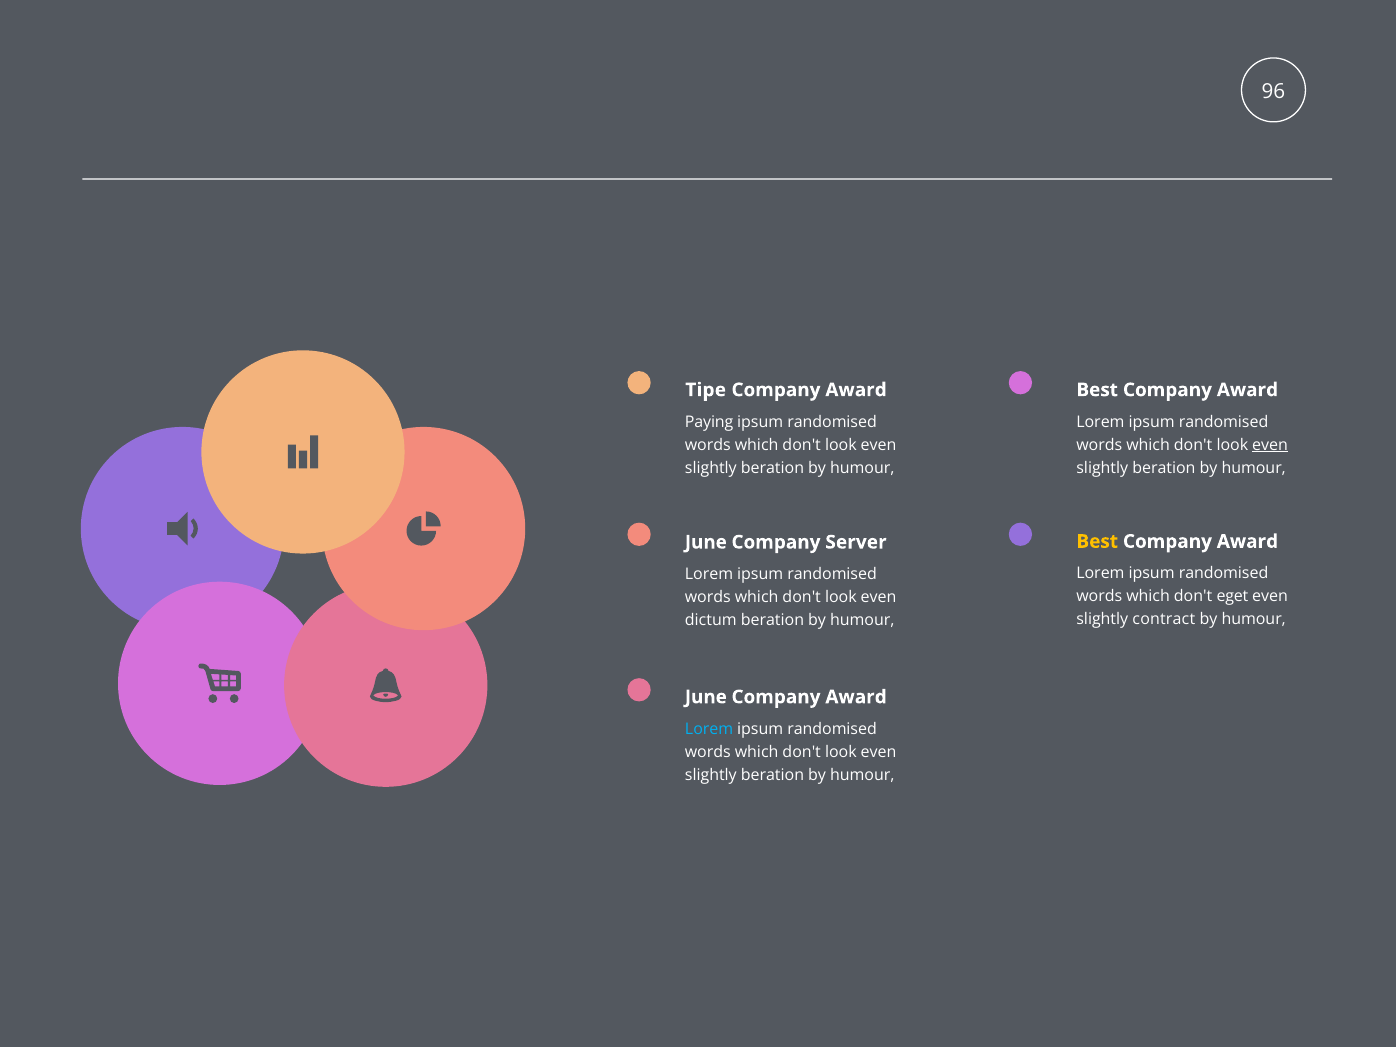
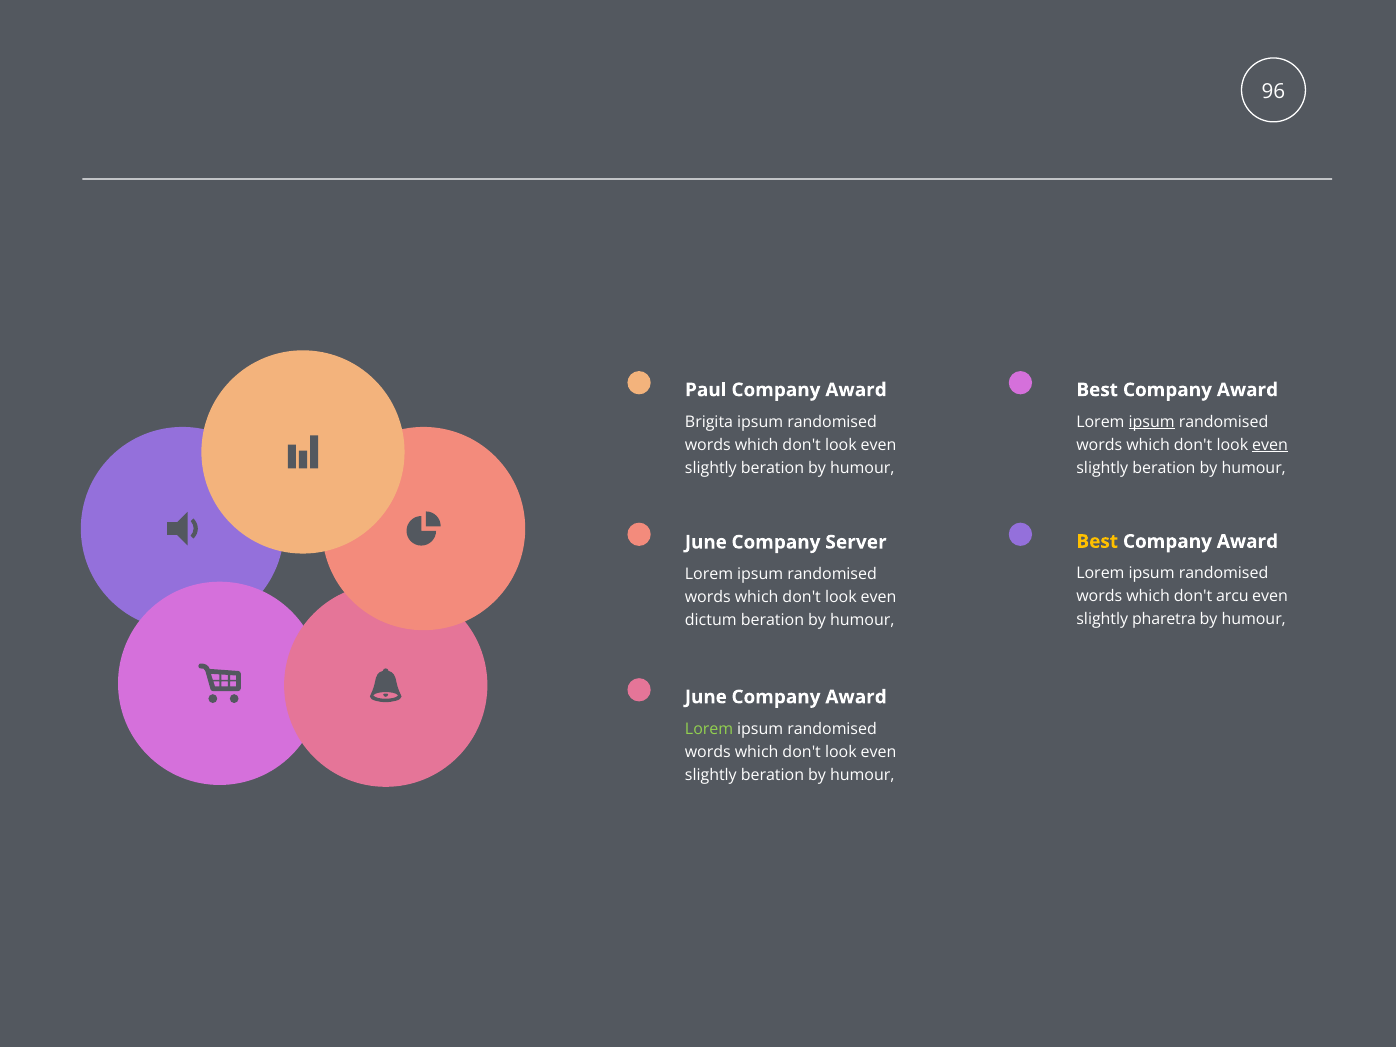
Tipe: Tipe -> Paul
Paying: Paying -> Brigita
ipsum at (1152, 422) underline: none -> present
eget: eget -> arcu
contract: contract -> pharetra
Lorem at (709, 729) colour: light blue -> light green
